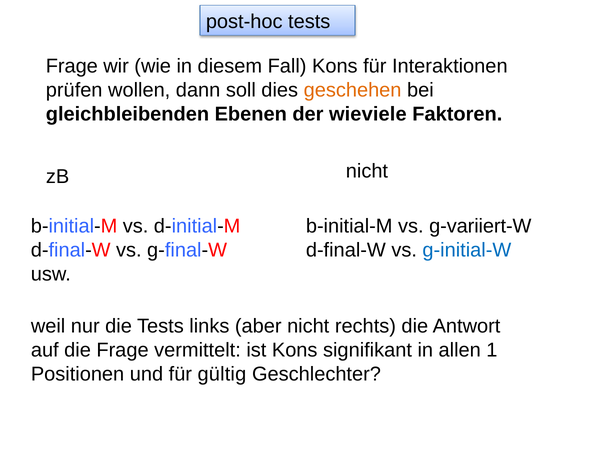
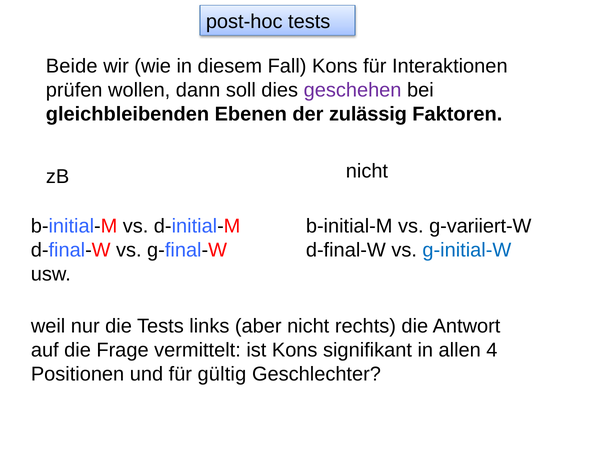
Frage at (72, 66): Frage -> Beide
geschehen colour: orange -> purple
wieviele: wieviele -> zulässig
1: 1 -> 4
